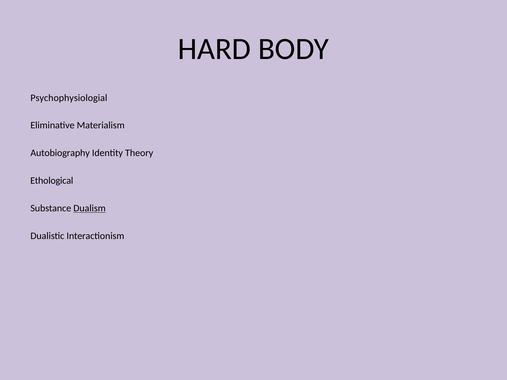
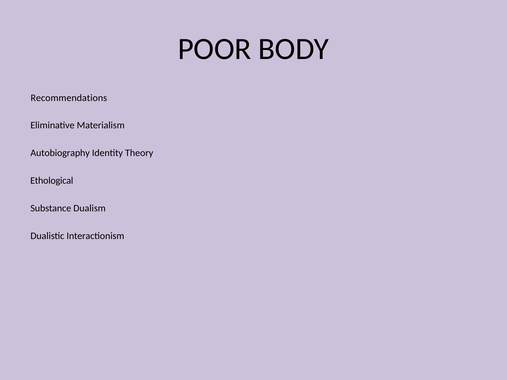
HARD: HARD -> POOR
Psychophysiologial: Psychophysiologial -> Recommendations
Dualism underline: present -> none
